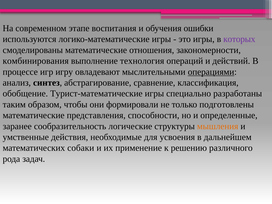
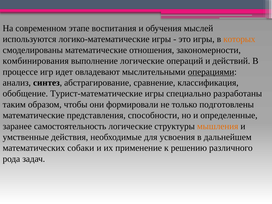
ошибки: ошибки -> мыслей
которых colour: purple -> orange
выполнение технология: технология -> логические
игру: игру -> идет
сообразительность: сообразительность -> самостоятельность
